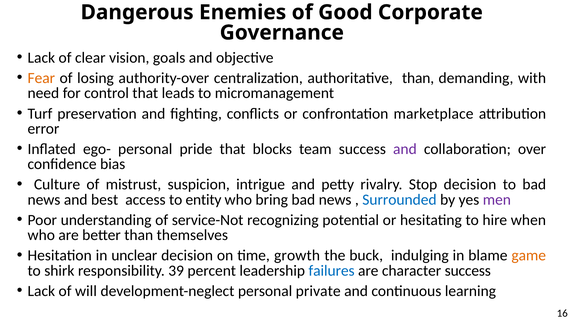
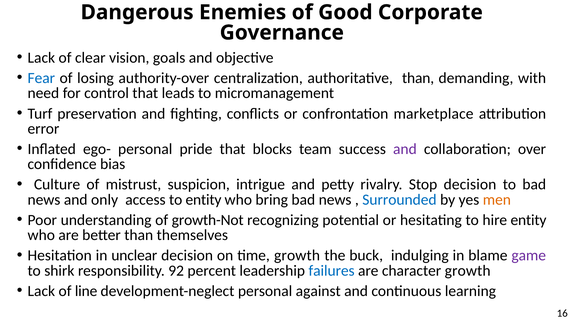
Fear colour: orange -> blue
best: best -> only
men colour: purple -> orange
service-Not: service-Not -> growth-Not
hire when: when -> entity
game colour: orange -> purple
39: 39 -> 92
character success: success -> growth
will: will -> line
private: private -> against
